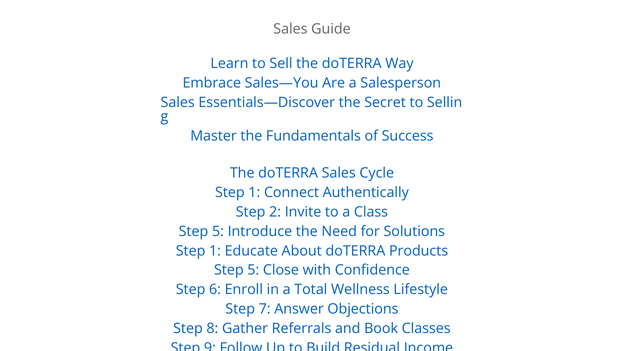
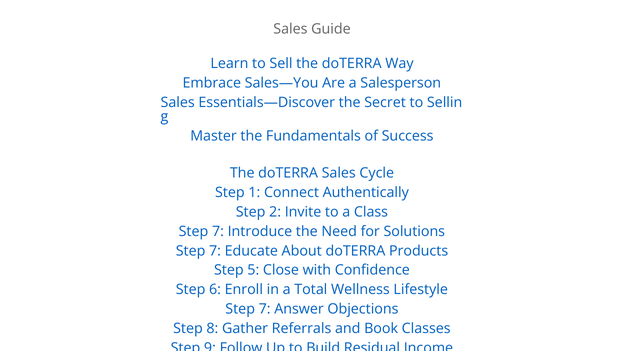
5 at (218, 231): 5 -> 7
1 at (215, 251): 1 -> 7
